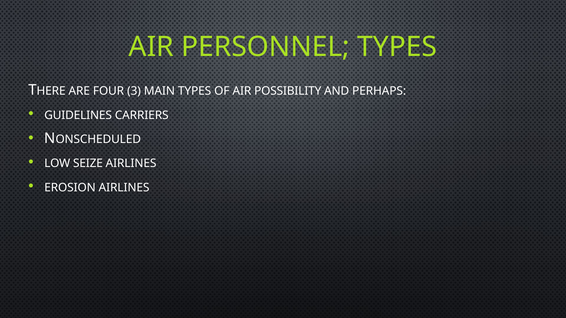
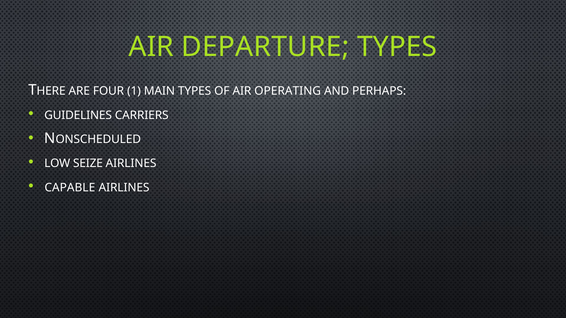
PERSONNEL: PERSONNEL -> DEPARTURE
3: 3 -> 1
POSSIBILITY: POSSIBILITY -> OPERATING
EROSION: EROSION -> CAPABLE
